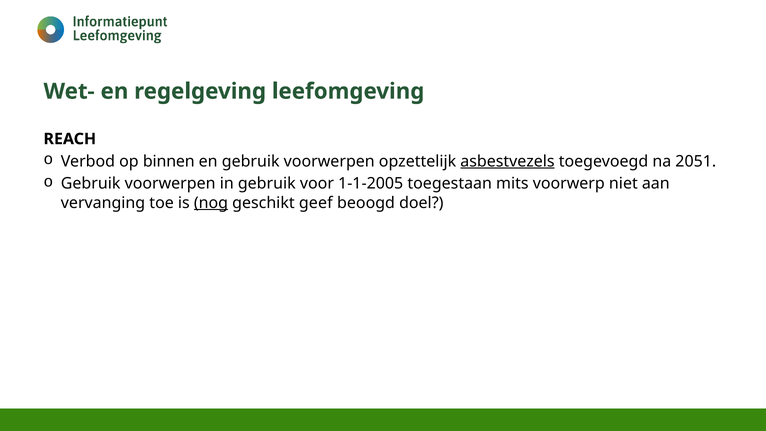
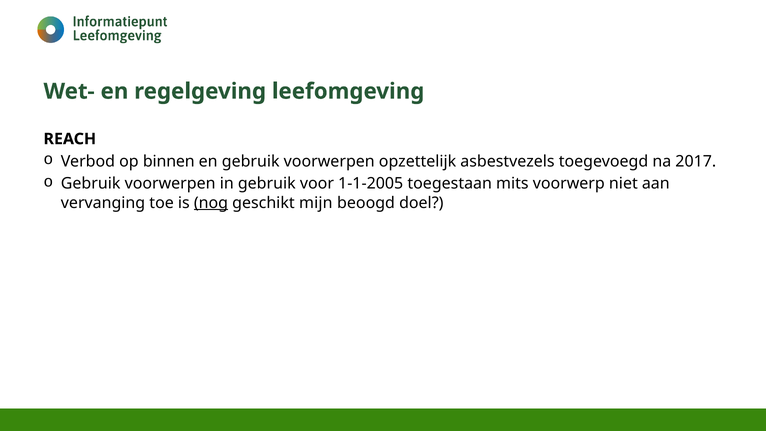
asbestvezels underline: present -> none
2051: 2051 -> 2017
geef: geef -> mijn
